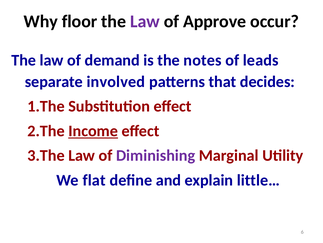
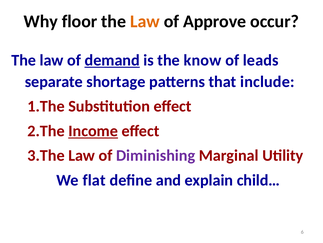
Law at (145, 21) colour: purple -> orange
demand underline: none -> present
notes: notes -> know
involved: involved -> shortage
decides: decides -> include
little…: little… -> child…
